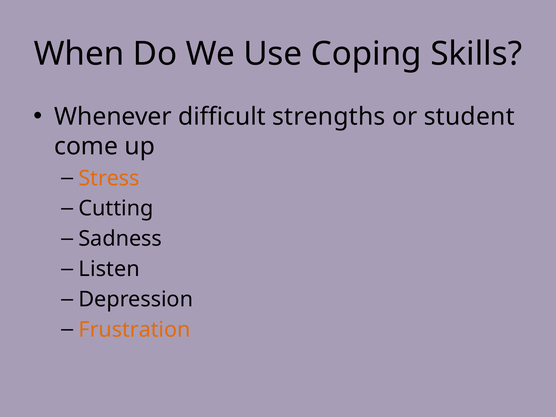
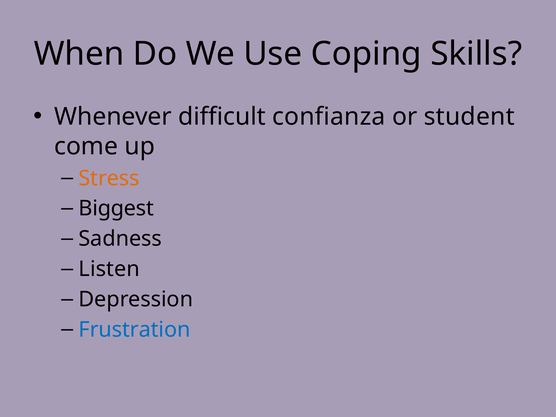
strengths: strengths -> confianza
Cutting: Cutting -> Biggest
Frustration colour: orange -> blue
